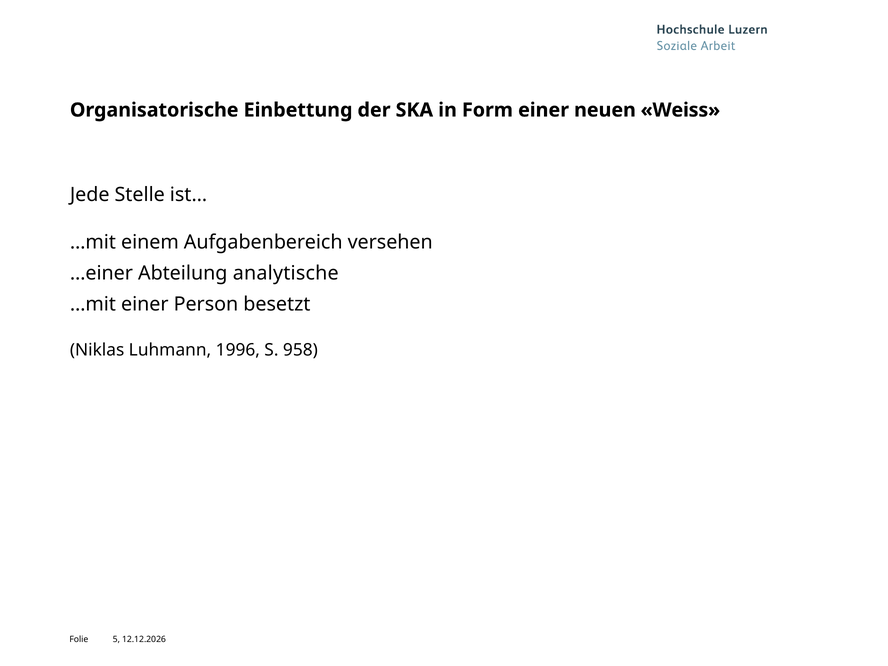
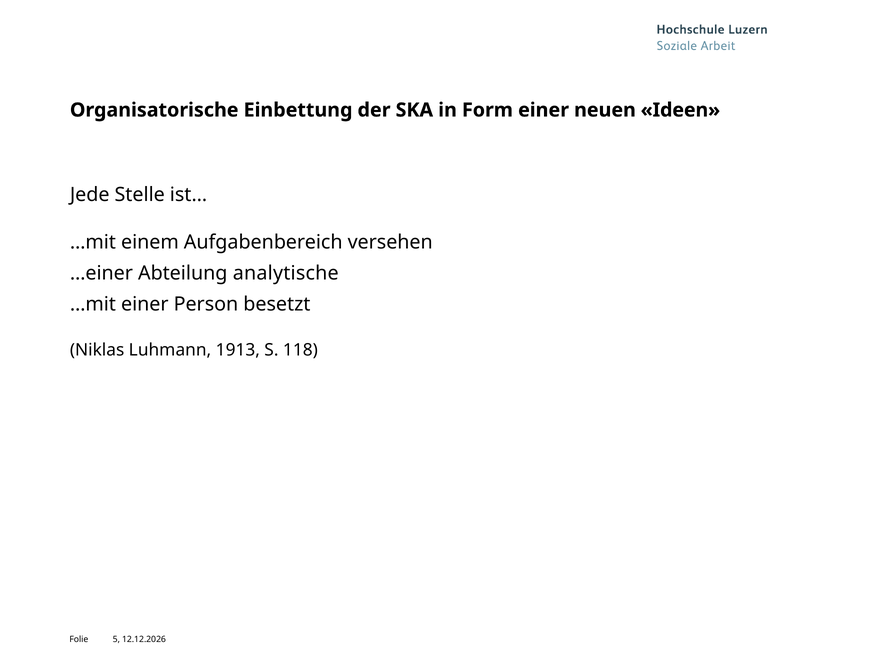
Weiss: Weiss -> Ideen
1996: 1996 -> 1913
958: 958 -> 118
